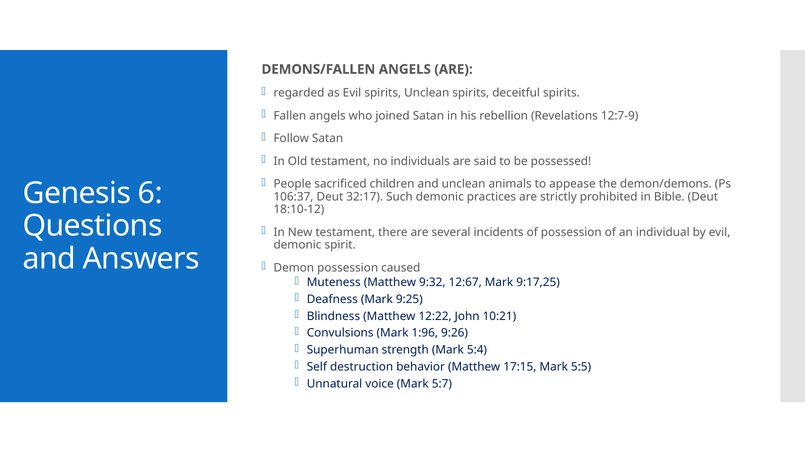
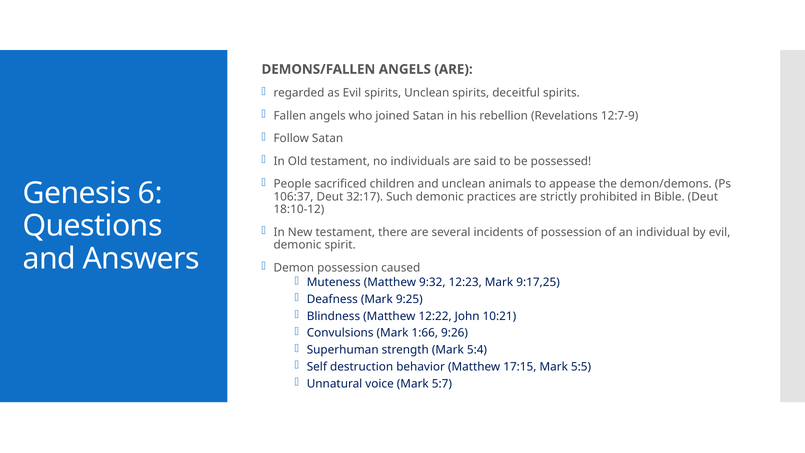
12:67: 12:67 -> 12:23
1:96: 1:96 -> 1:66
